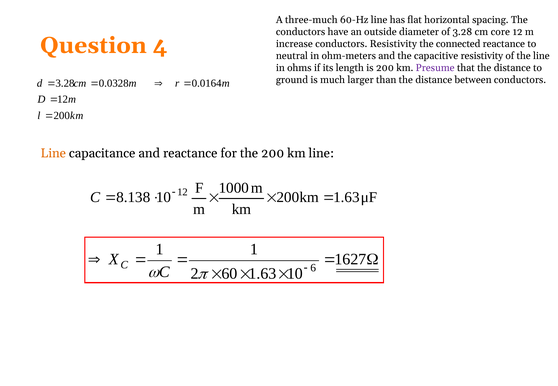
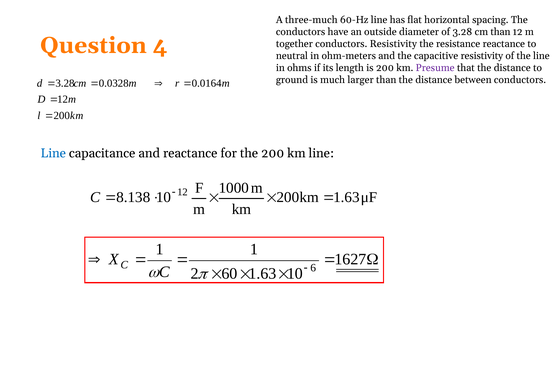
cm core: core -> than
increase: increase -> together
connected: connected -> resistance
Line at (53, 153) colour: orange -> blue
